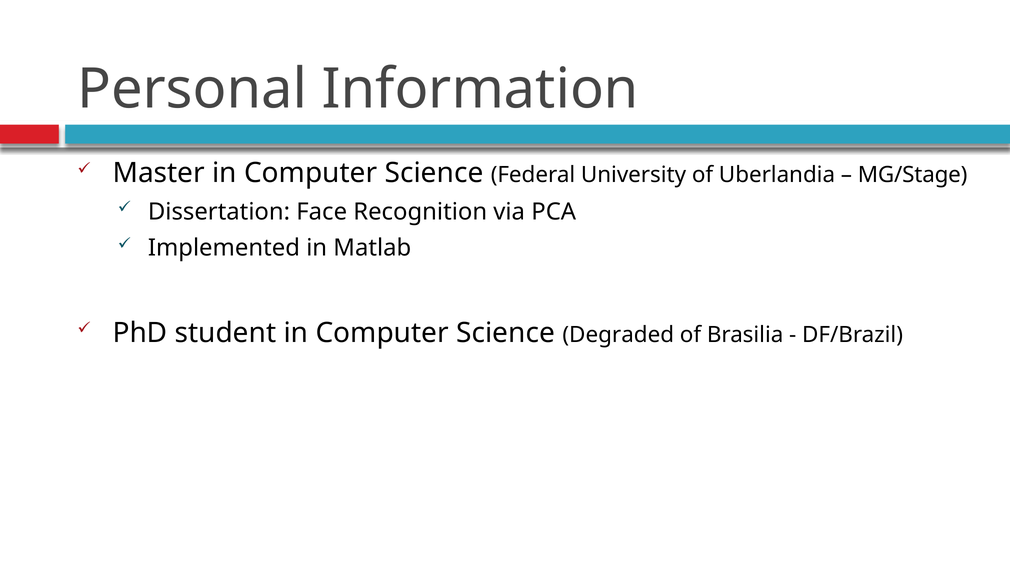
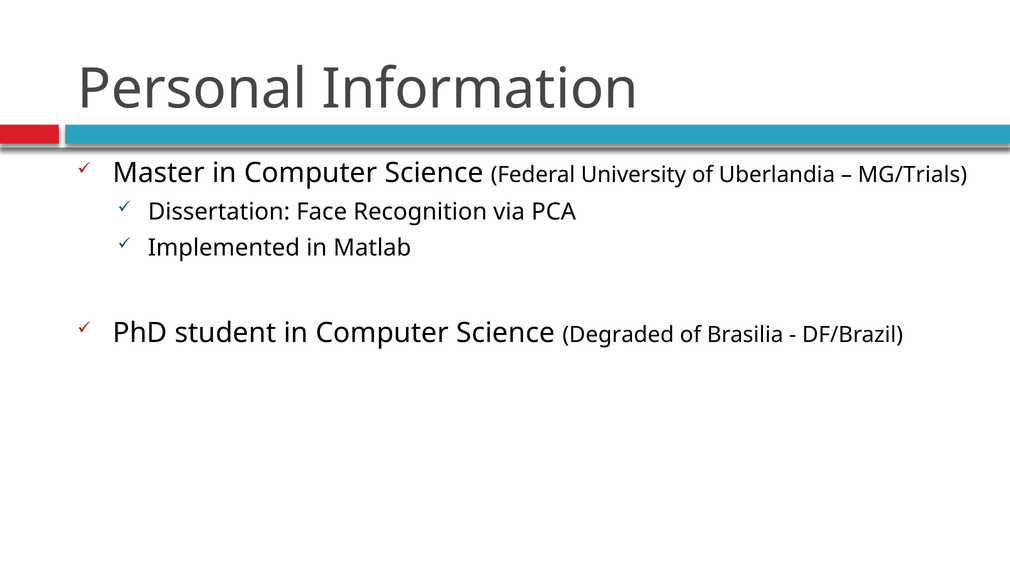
MG/Stage: MG/Stage -> MG/Trials
